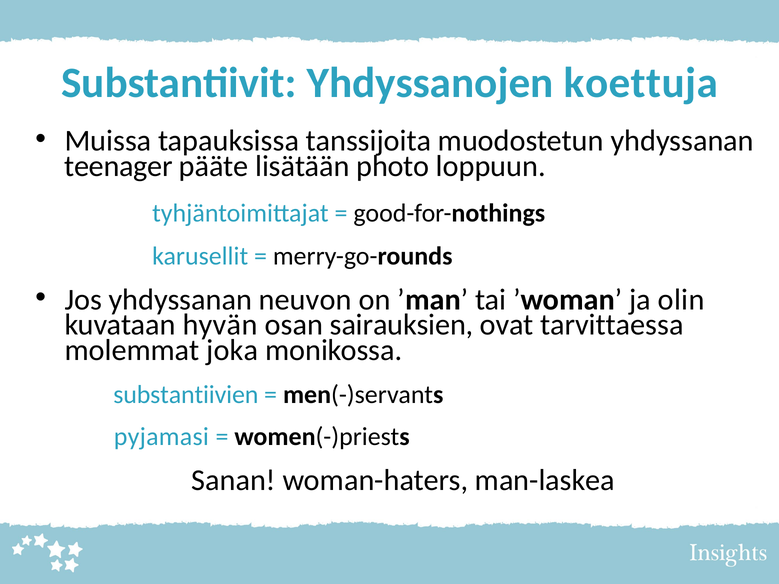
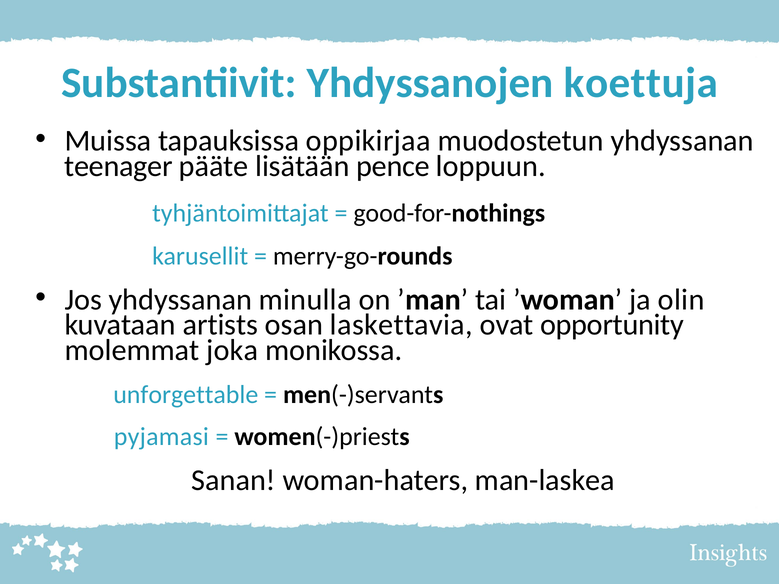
tanssijoita: tanssijoita -> oppikirjaa
photo: photo -> pence
neuvon: neuvon -> minulla
hyvän: hyvän -> artists
sairauksien: sairauksien -> laskettavia
tarvittaessa: tarvittaessa -> opportunity
substantiivien: substantiivien -> unforgettable
